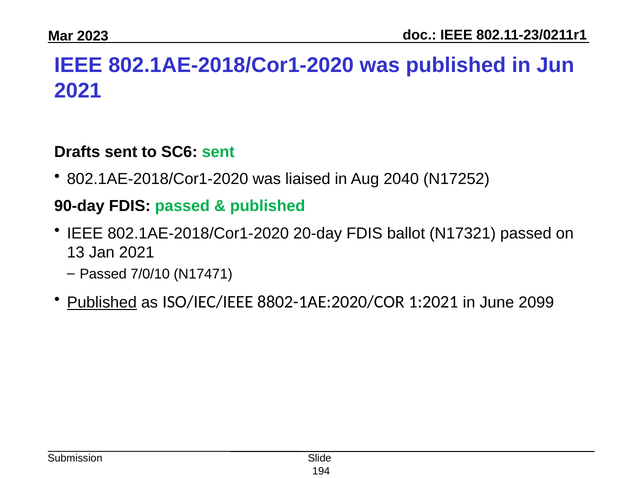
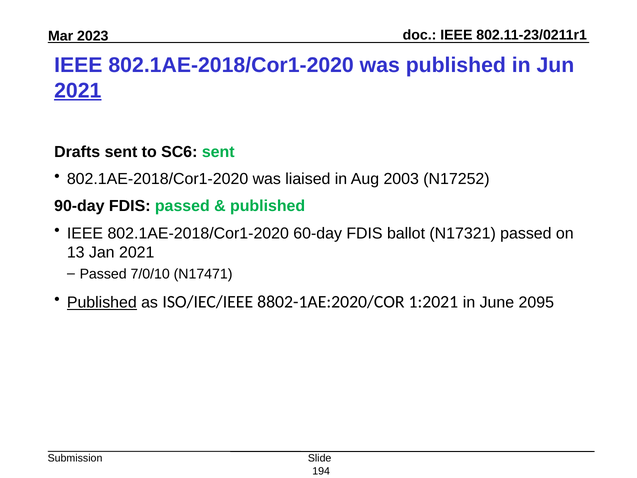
2021 at (78, 91) underline: none -> present
2040: 2040 -> 2003
20-day: 20-day -> 60-day
2099: 2099 -> 2095
